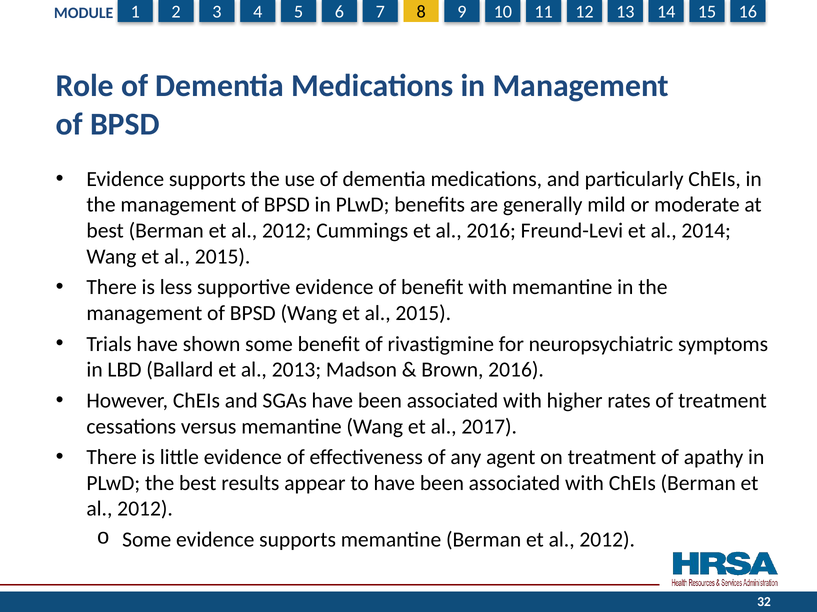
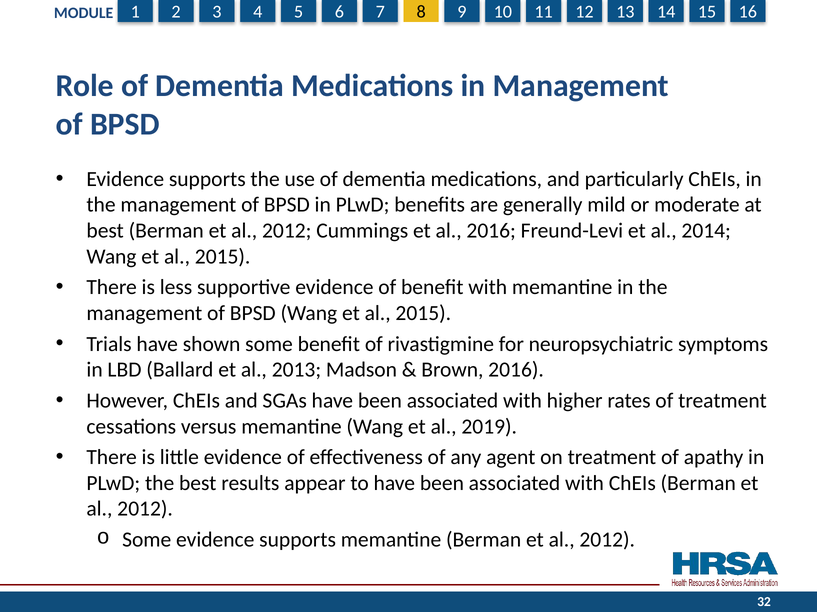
2017: 2017 -> 2019
